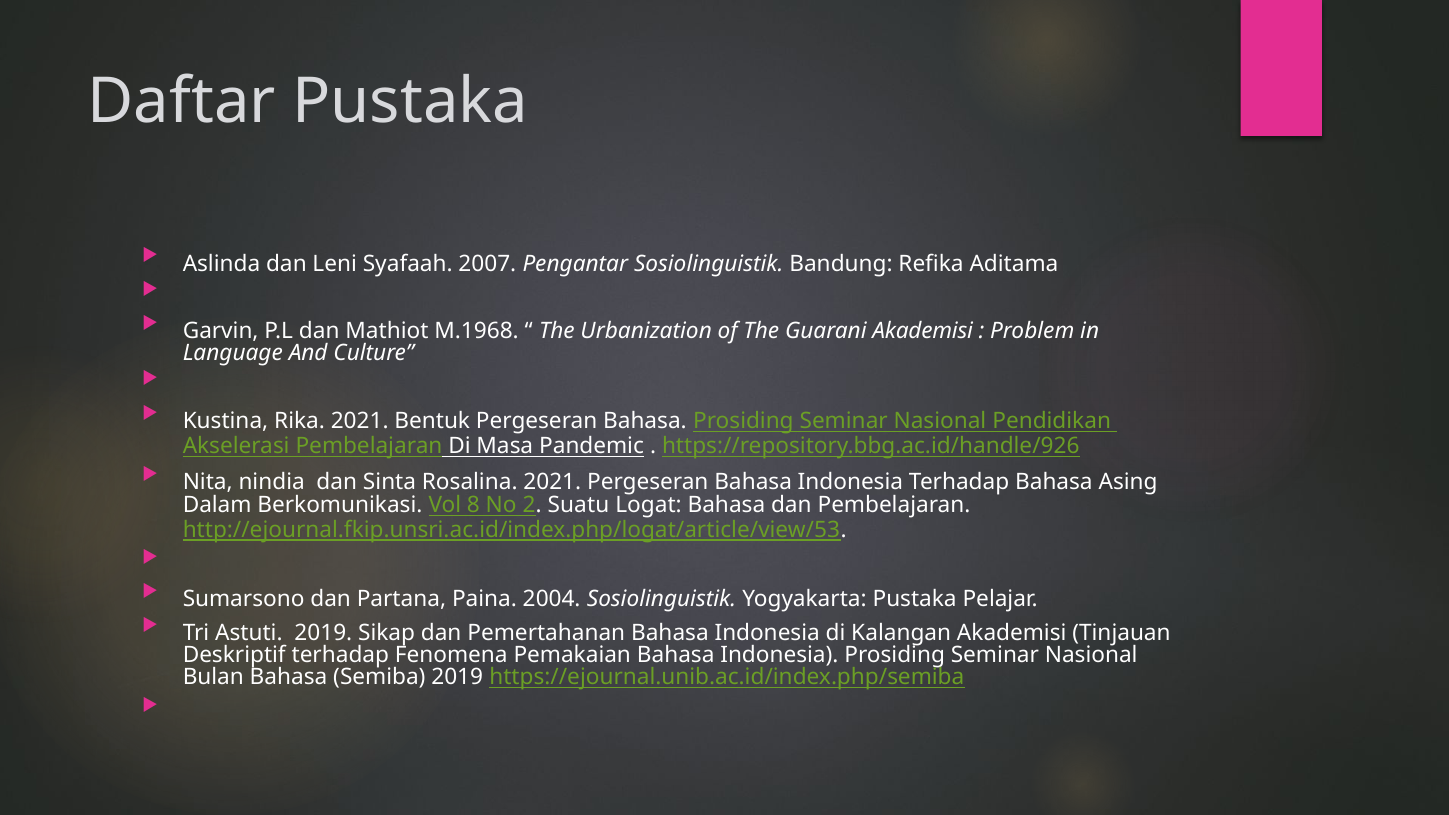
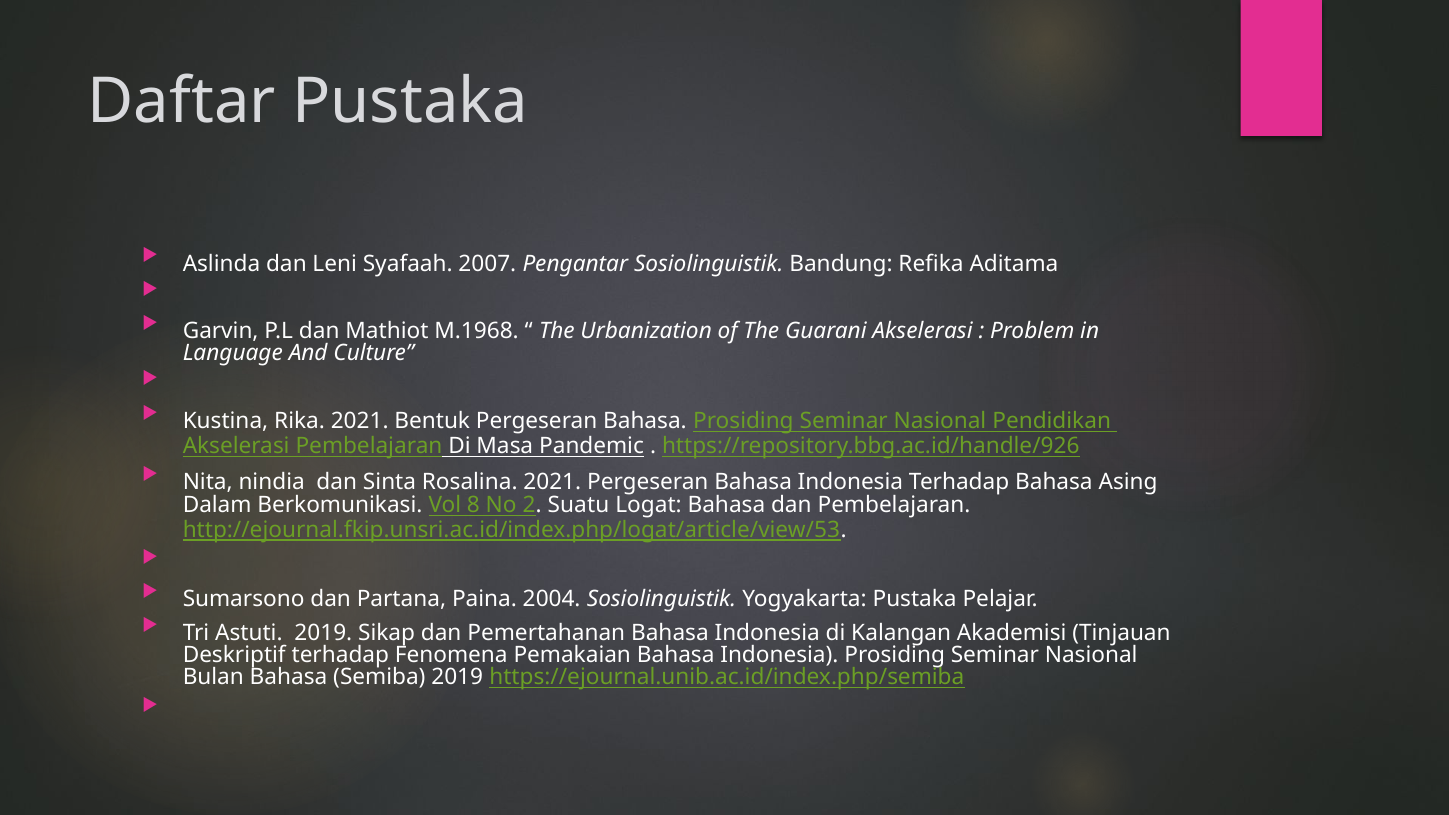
Guarani Akademisi: Akademisi -> Akselerasi
